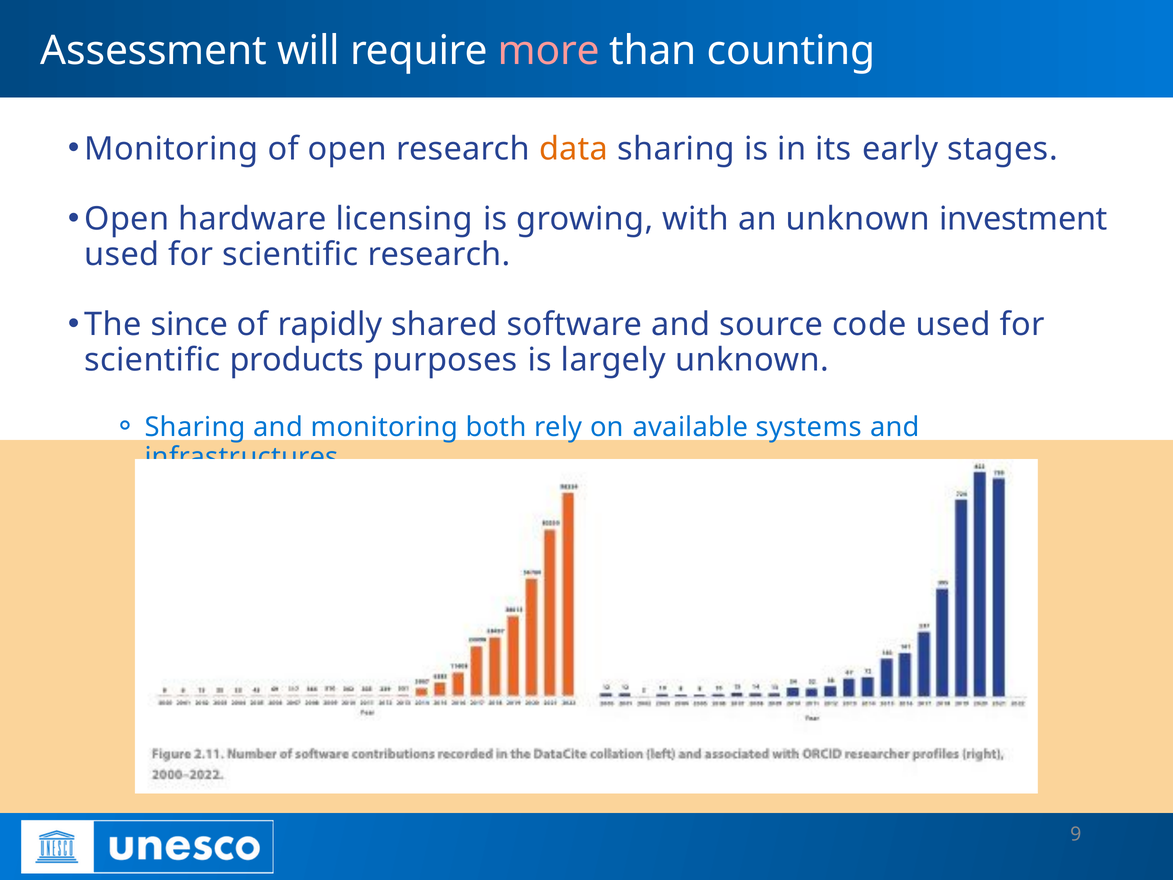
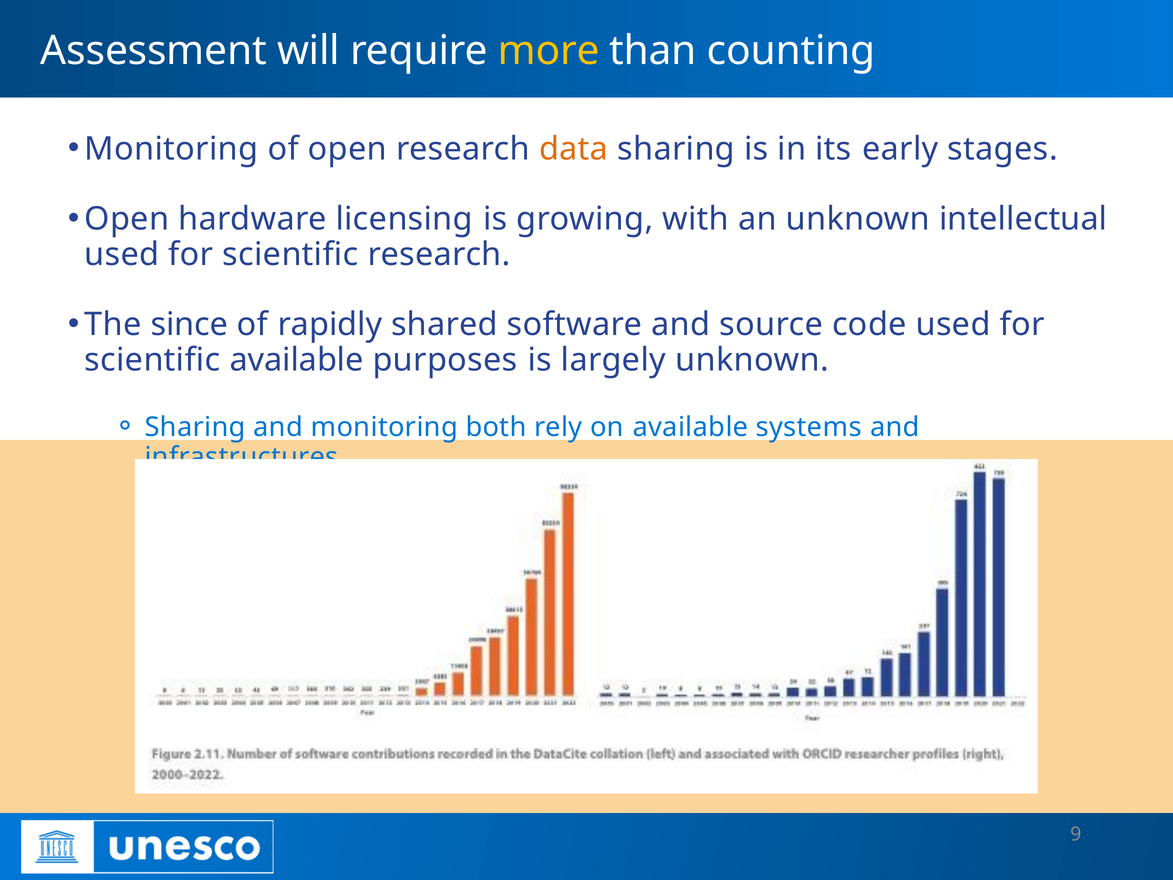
more colour: pink -> yellow
investment: investment -> intellectual
scientific products: products -> available
